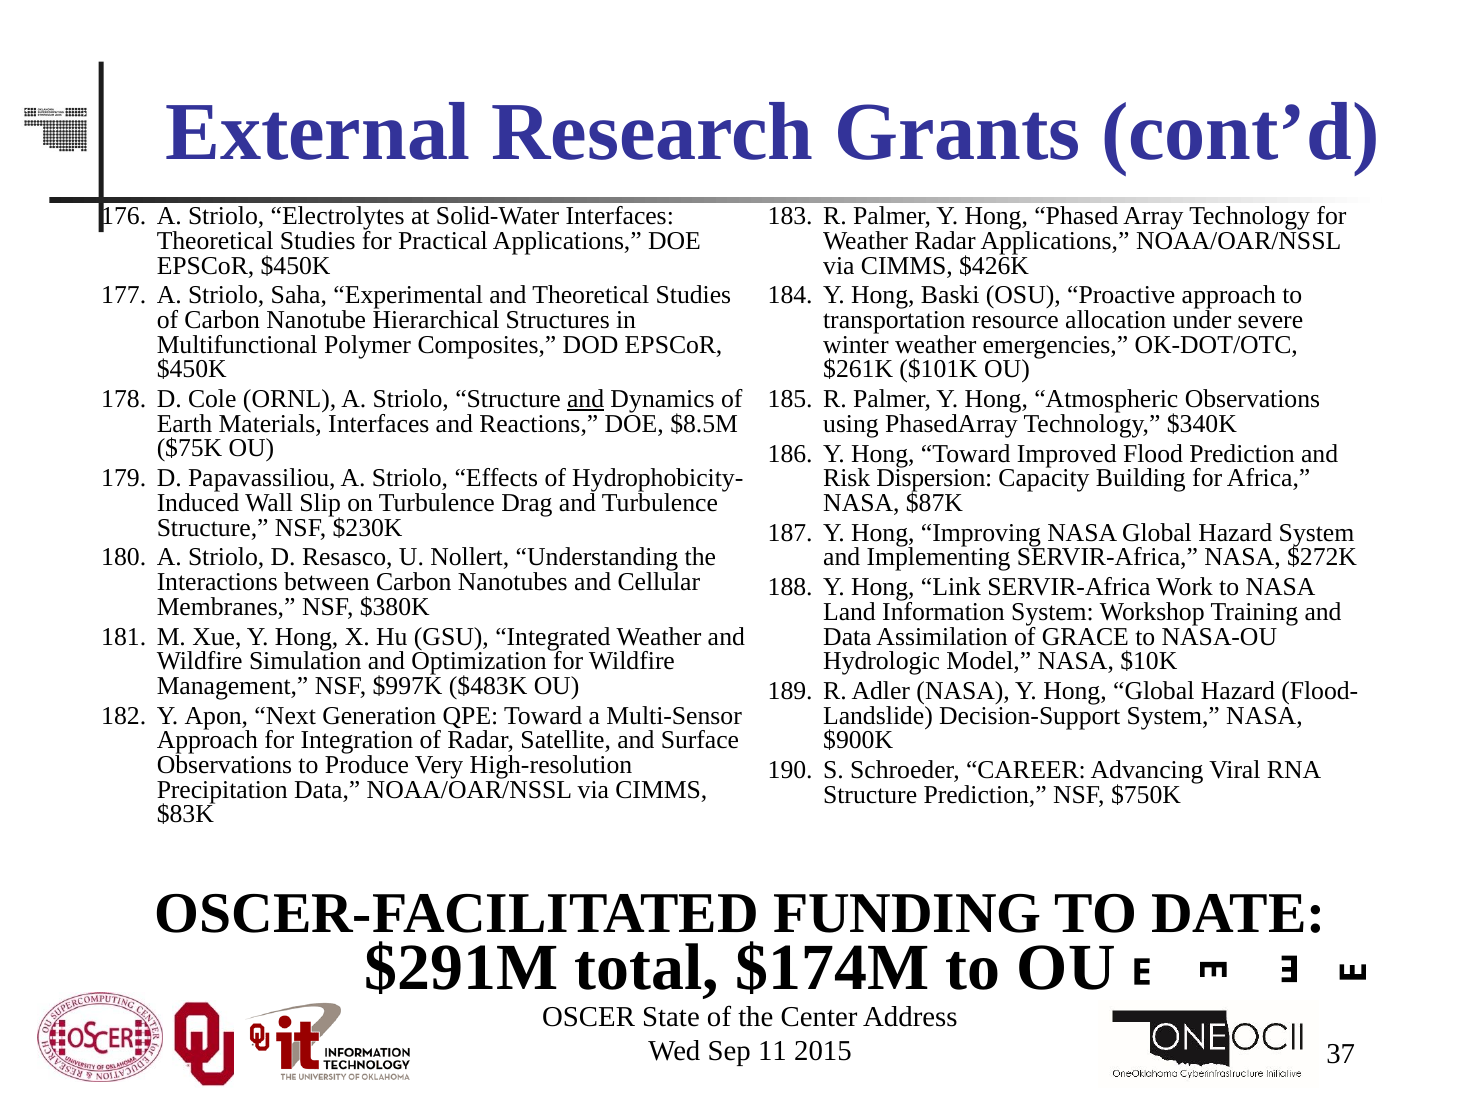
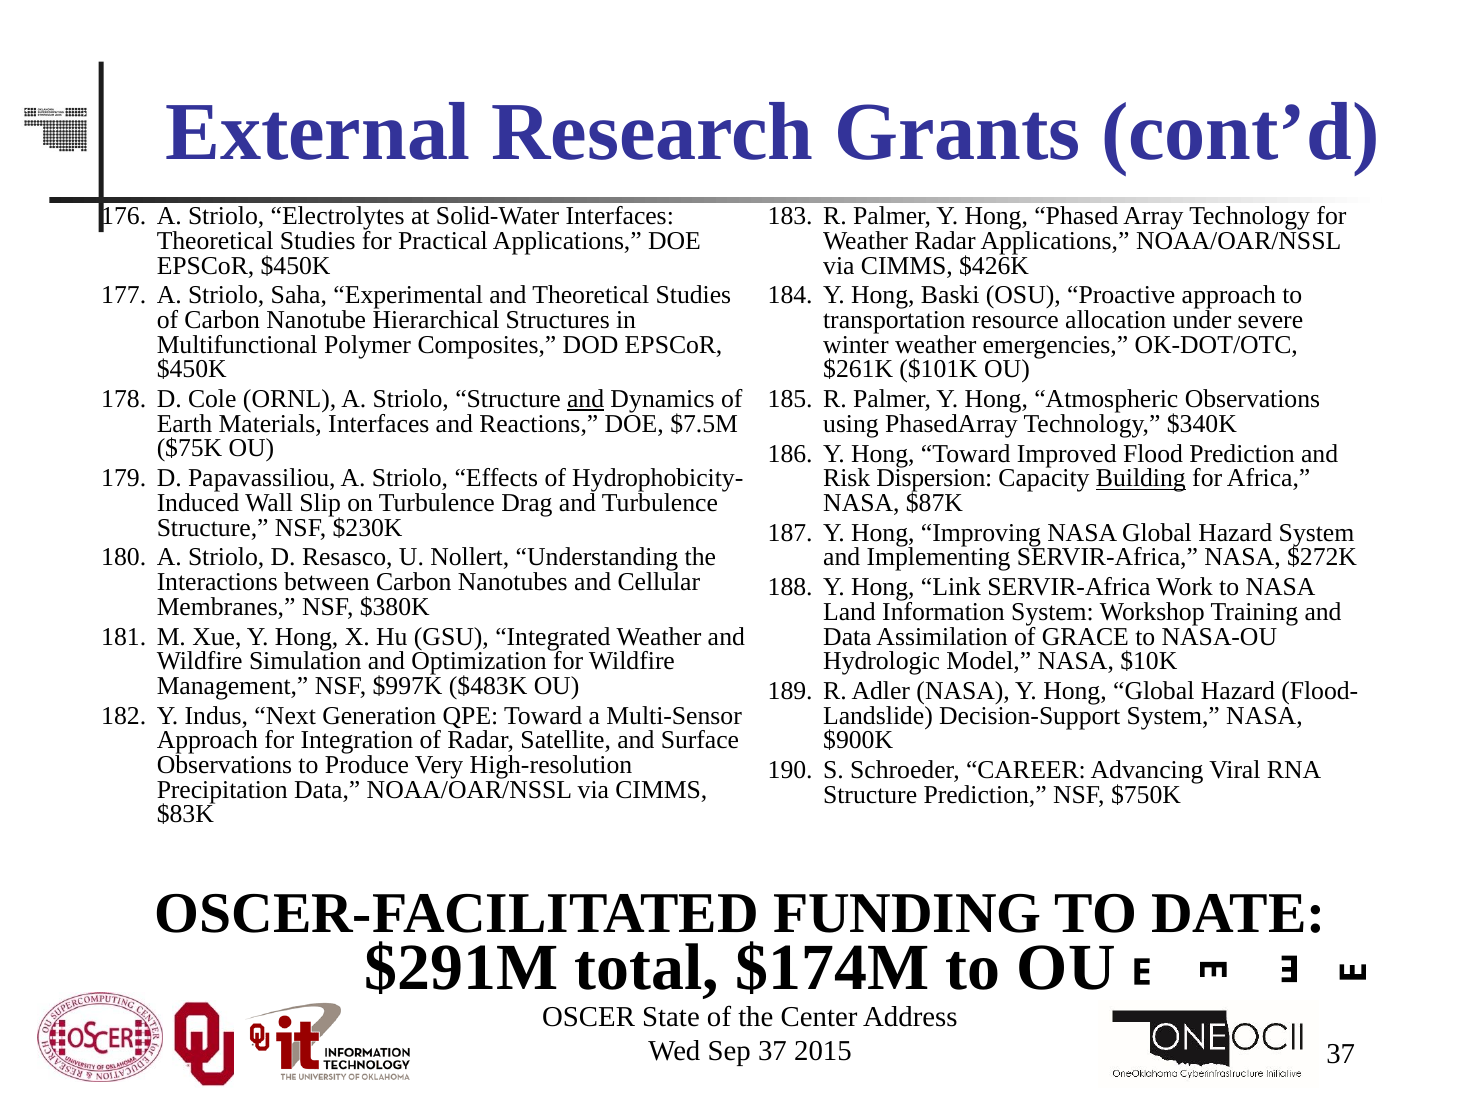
$8.5M: $8.5M -> $7.5M
Building underline: none -> present
Apon: Apon -> Indus
Sep 11: 11 -> 37
